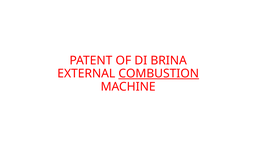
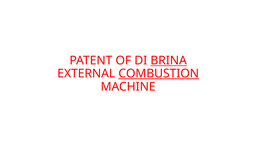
BRINA underline: none -> present
